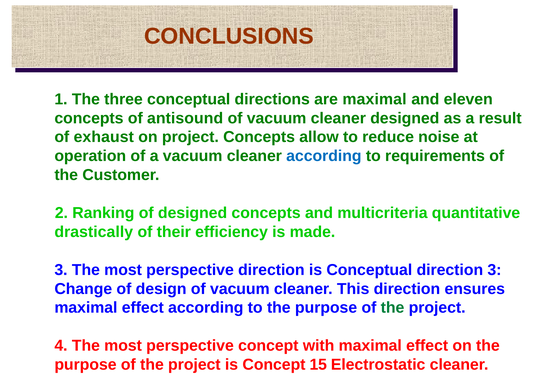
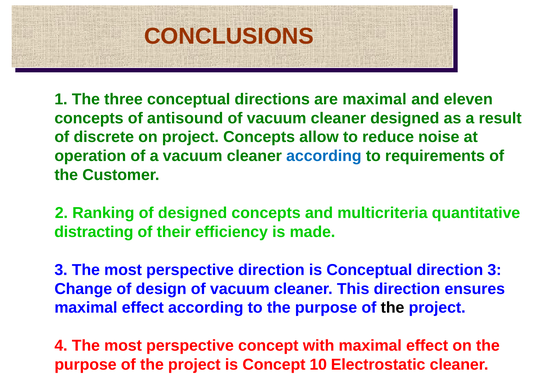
exhaust: exhaust -> discrete
drastically: drastically -> distracting
the at (393, 308) colour: green -> black
15: 15 -> 10
